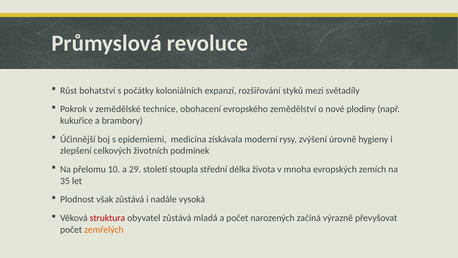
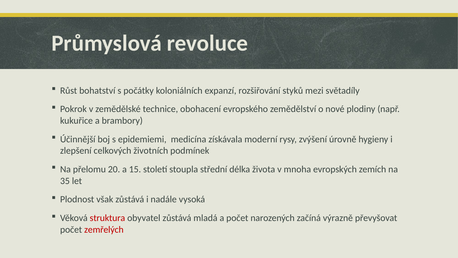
10: 10 -> 20
29: 29 -> 15
zemřelých colour: orange -> red
